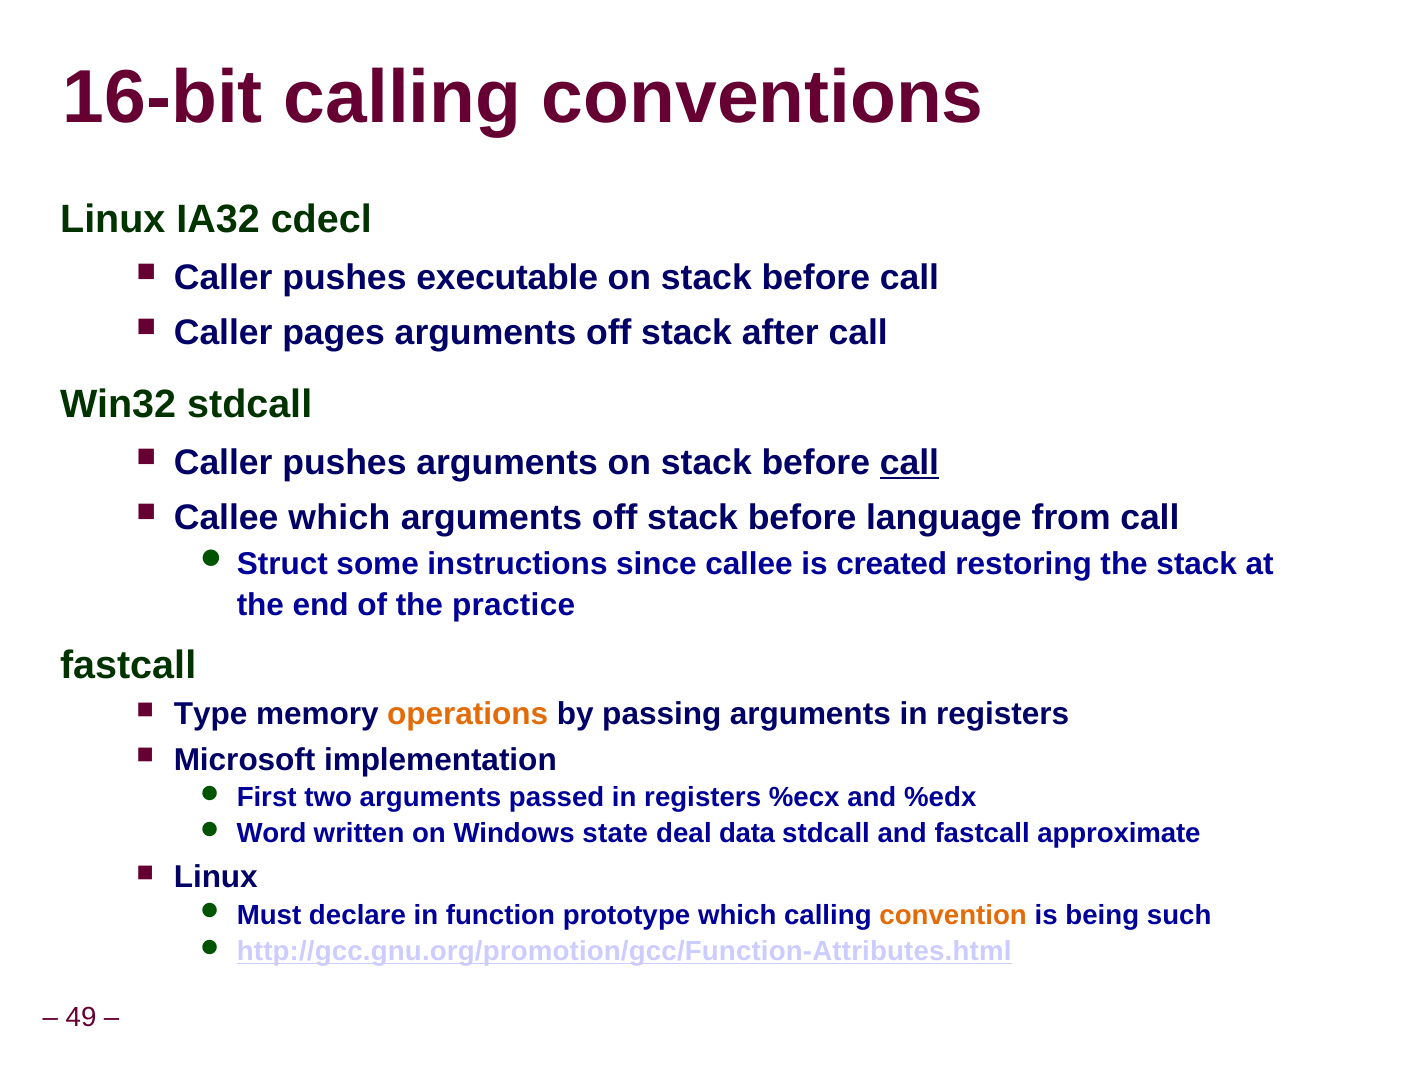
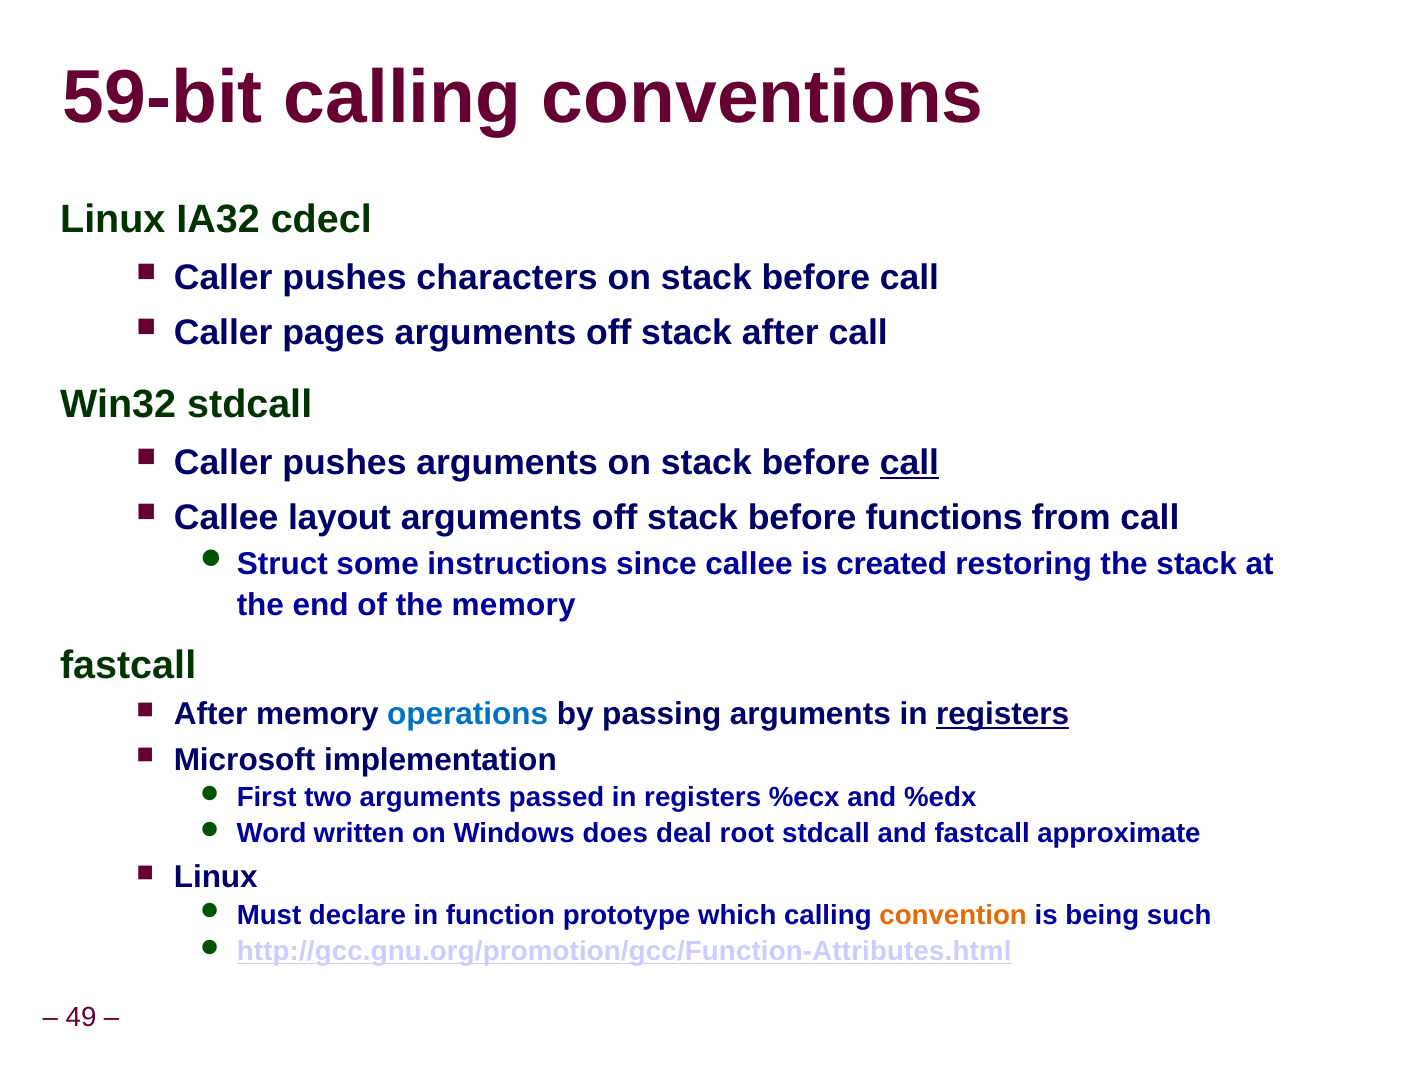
16-bit: 16-bit -> 59-bit
executable: executable -> characters
Callee which: which -> layout
language: language -> functions
the practice: practice -> memory
Type at (211, 714): Type -> After
operations colour: orange -> blue
registers at (1003, 714) underline: none -> present
state: state -> does
data: data -> root
